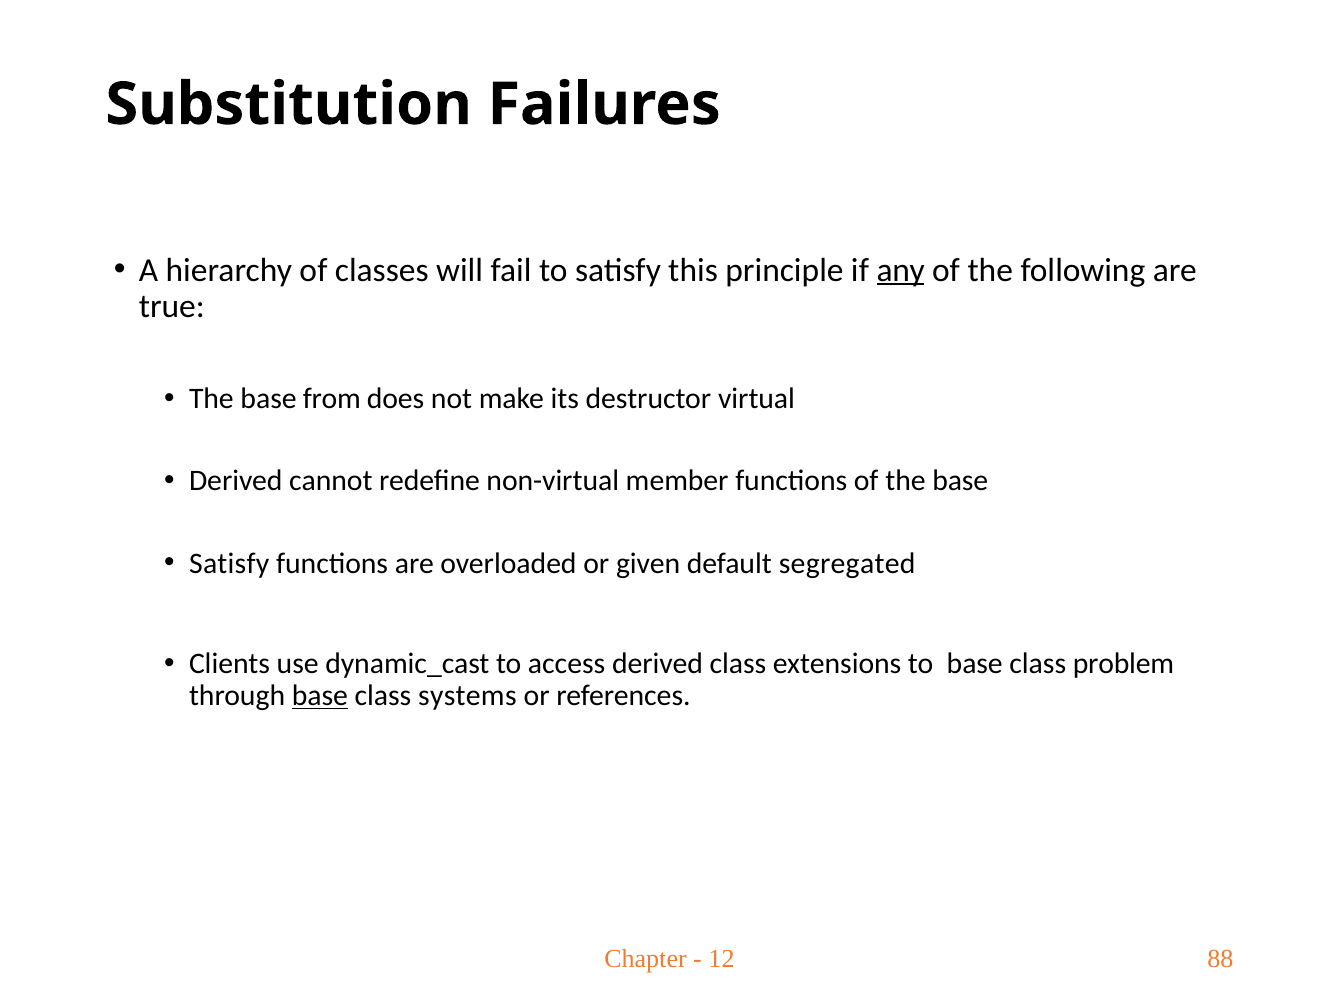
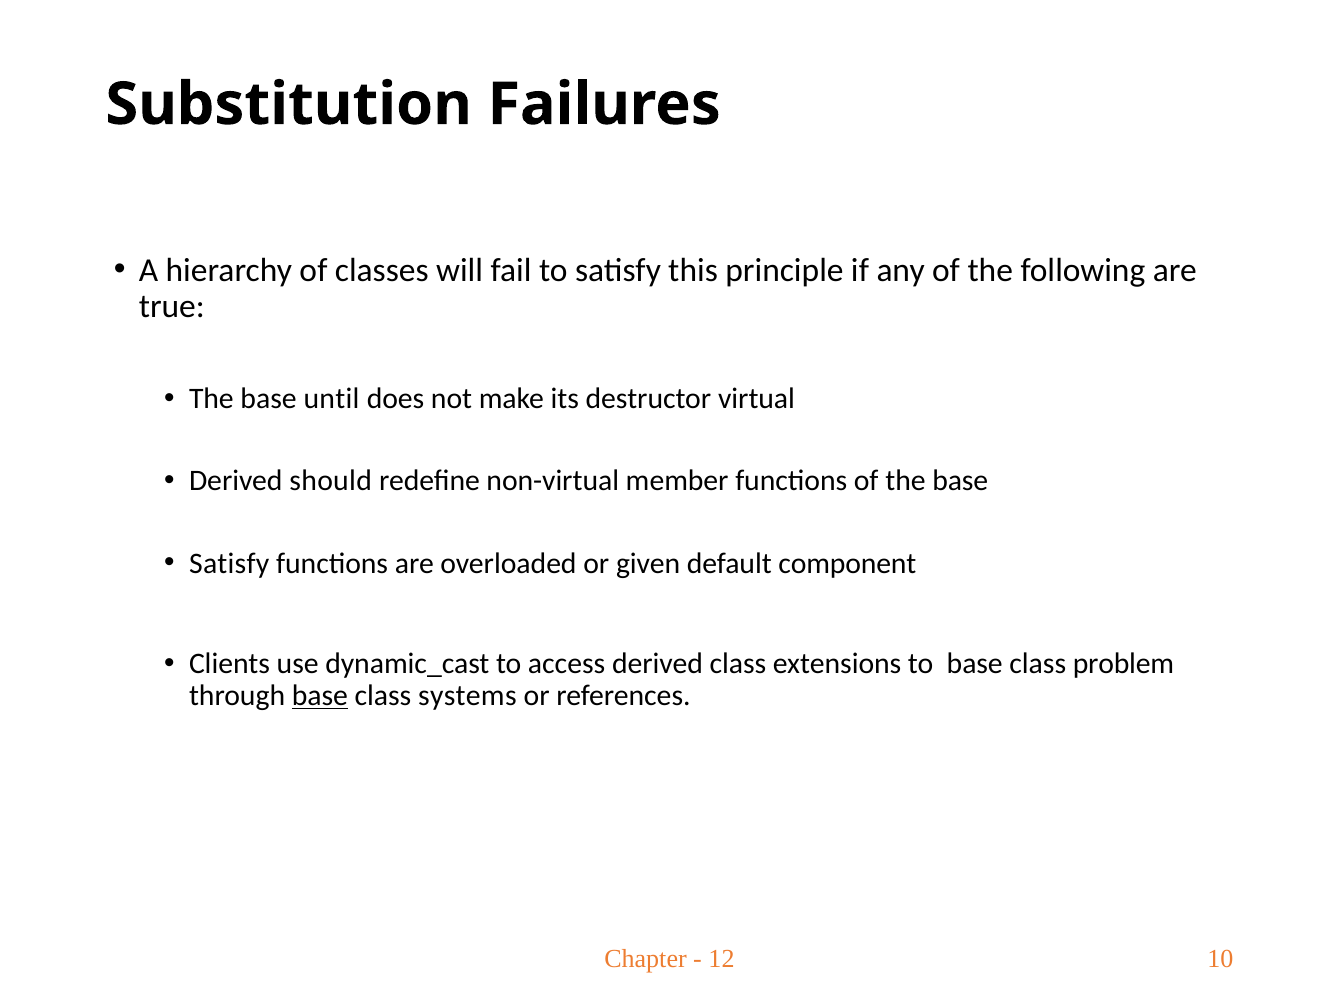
any underline: present -> none
from: from -> until
cannot: cannot -> should
segregated: segregated -> component
88: 88 -> 10
